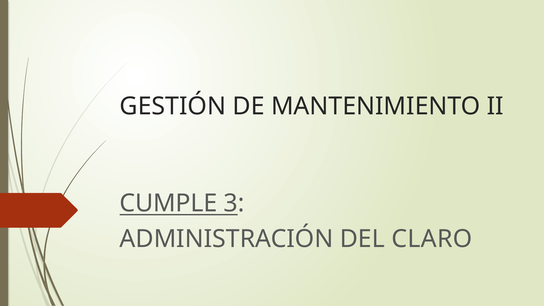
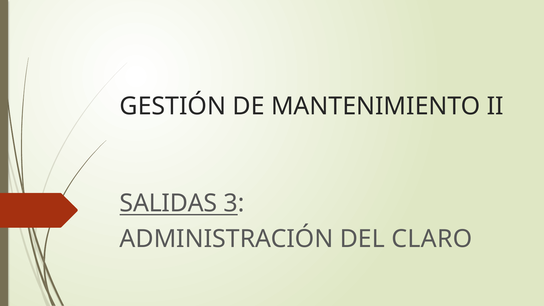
CUMPLE: CUMPLE -> SALIDAS
